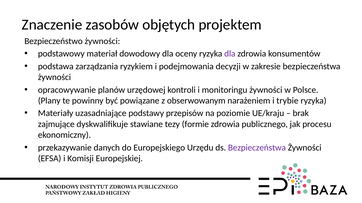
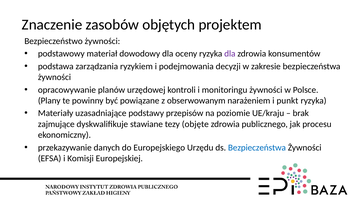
trybie: trybie -> punkt
formie: formie -> objęte
Bezpieczeństwa at (257, 148) colour: purple -> blue
